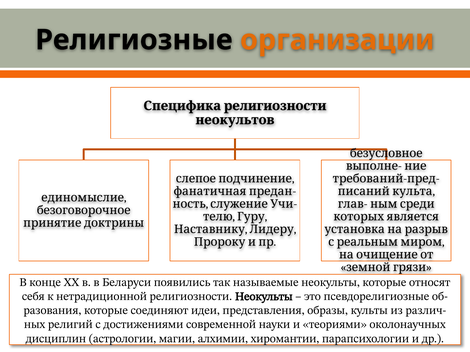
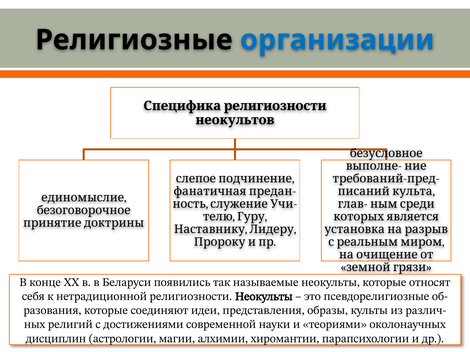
организации colour: orange -> blue
